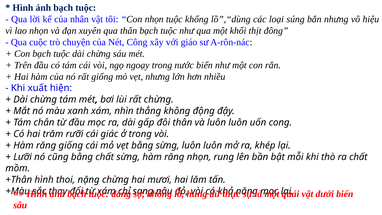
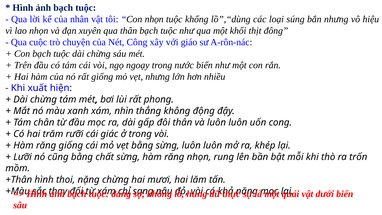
rất chừng: chừng -> phong
ra chất: chất -> trốn
